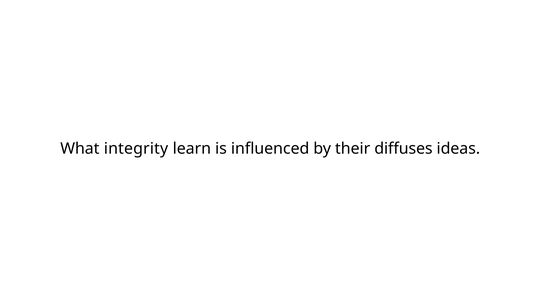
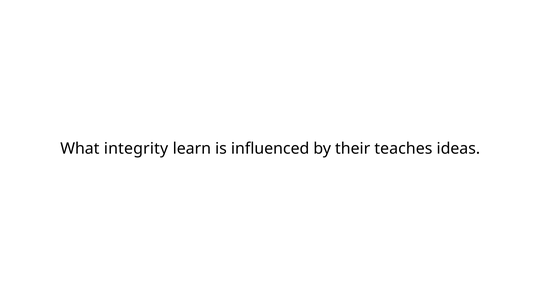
diffuses: diffuses -> teaches
